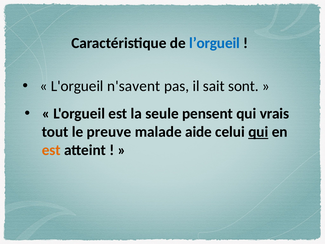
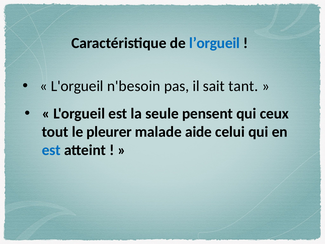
n'savent: n'savent -> n'besoin
sont: sont -> tant
vrais: vrais -> ceux
preuve: preuve -> pleurer
qui at (258, 132) underline: present -> none
est at (51, 150) colour: orange -> blue
